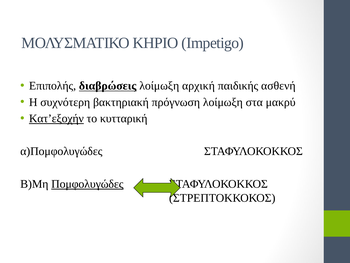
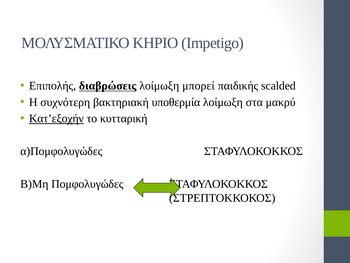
αρχική: αρχική -> μπορεί
ασθενή: ασθενή -> scalded
πρόγνωση: πρόγνωση -> υποθερμία
Πομφολυγώδες underline: present -> none
